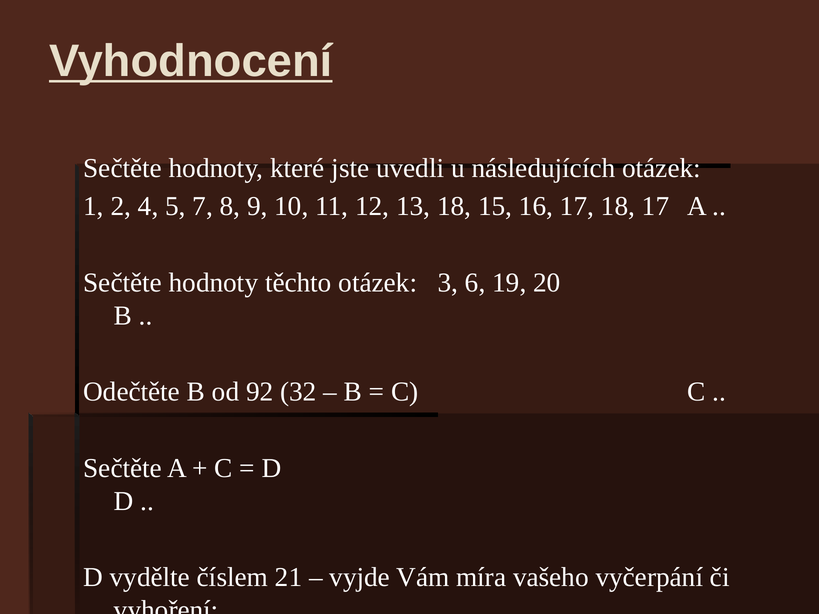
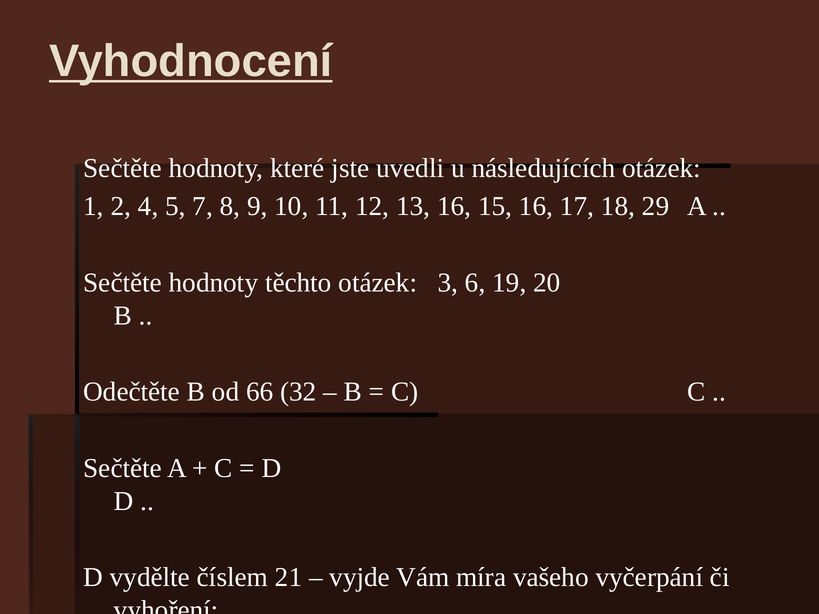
13 18: 18 -> 16
18 17: 17 -> 29
92: 92 -> 66
